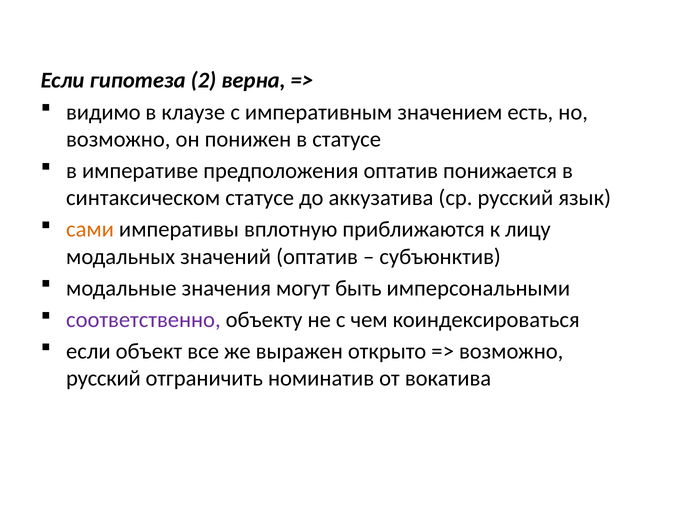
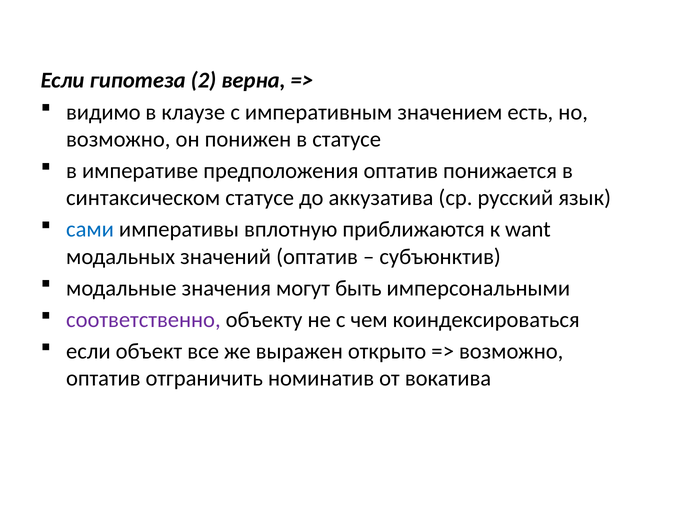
сами colour: orange -> blue
лицу: лицу -> want
русский at (103, 379): русский -> оптатив
